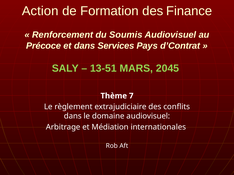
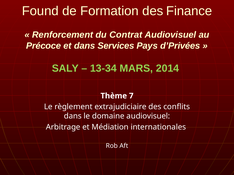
Action: Action -> Found
Soumis: Soumis -> Contrat
d’Contrat: d’Contrat -> d’Privées
13-51: 13-51 -> 13-34
2045: 2045 -> 2014
